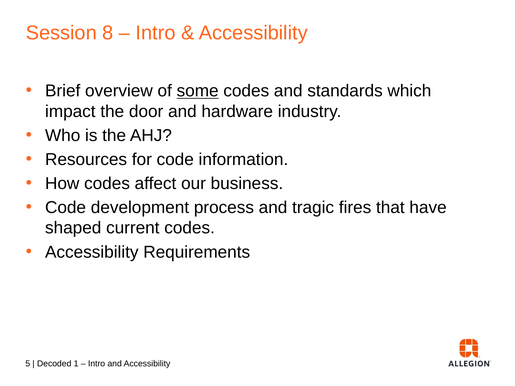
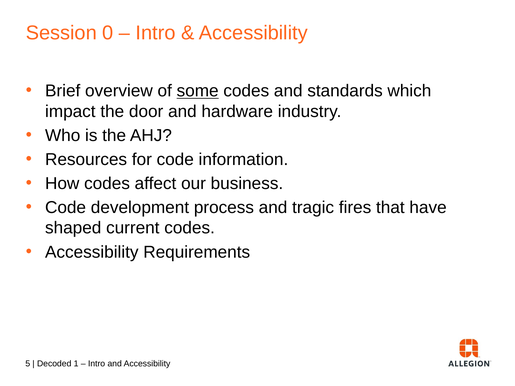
8: 8 -> 0
